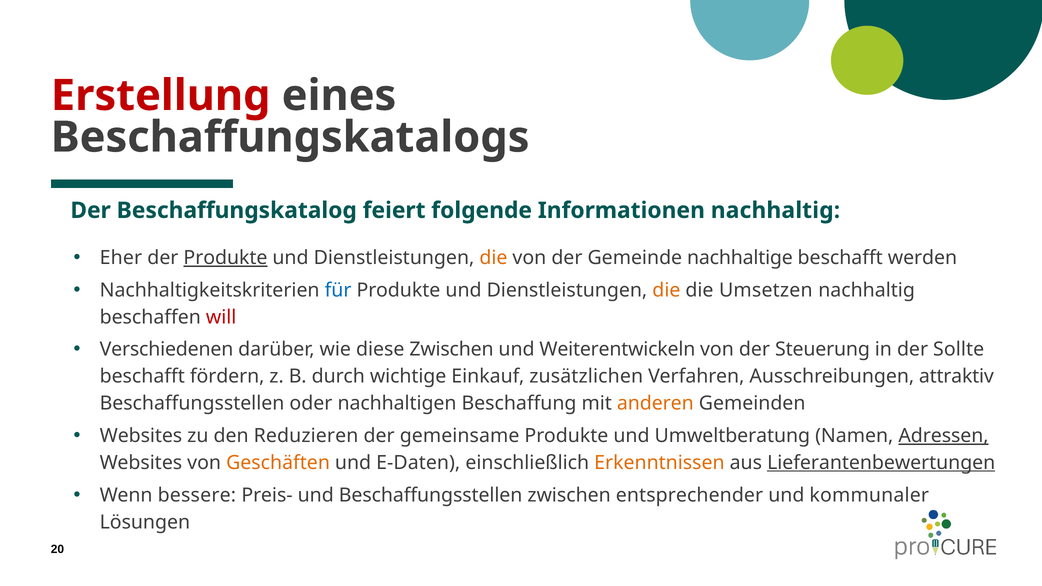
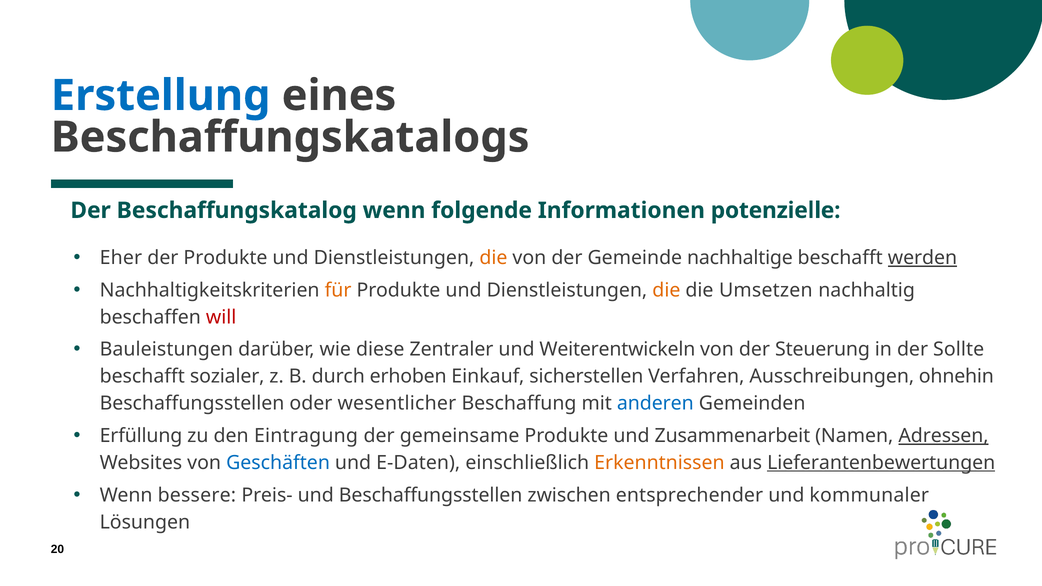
Erstellung colour: red -> blue
Beschaffungskatalog feiert: feiert -> wenn
Informationen nachhaltig: nachhaltig -> potenzielle
Produkte at (225, 258) underline: present -> none
werden underline: none -> present
für colour: blue -> orange
Verschiedenen: Verschiedenen -> Bauleistungen
diese Zwischen: Zwischen -> Zentraler
fördern: fördern -> sozialer
wichtige: wichtige -> erhoben
zusätzlichen: zusätzlichen -> sicherstellen
attraktiv: attraktiv -> ohnehin
nachhaltigen: nachhaltigen -> wesentlicher
anderen colour: orange -> blue
Websites at (141, 436): Websites -> Erfüllung
Reduzieren: Reduzieren -> Eintragung
Umweltberatung: Umweltberatung -> Zusammenarbeit
Geschäften colour: orange -> blue
